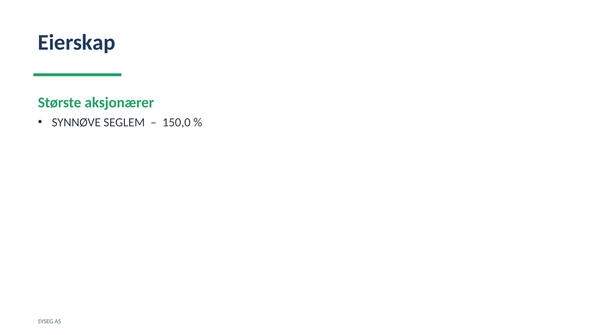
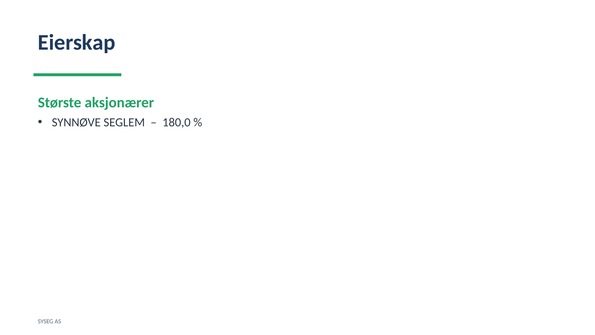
150,0: 150,0 -> 180,0
